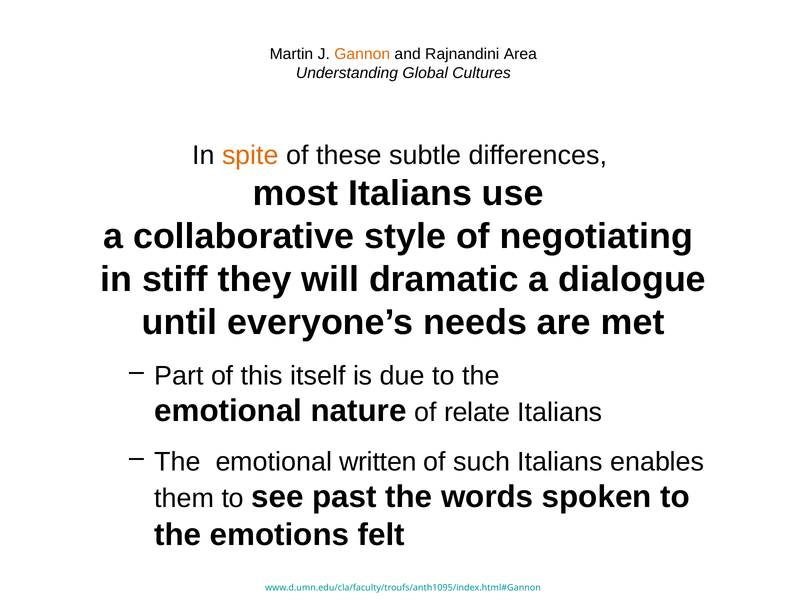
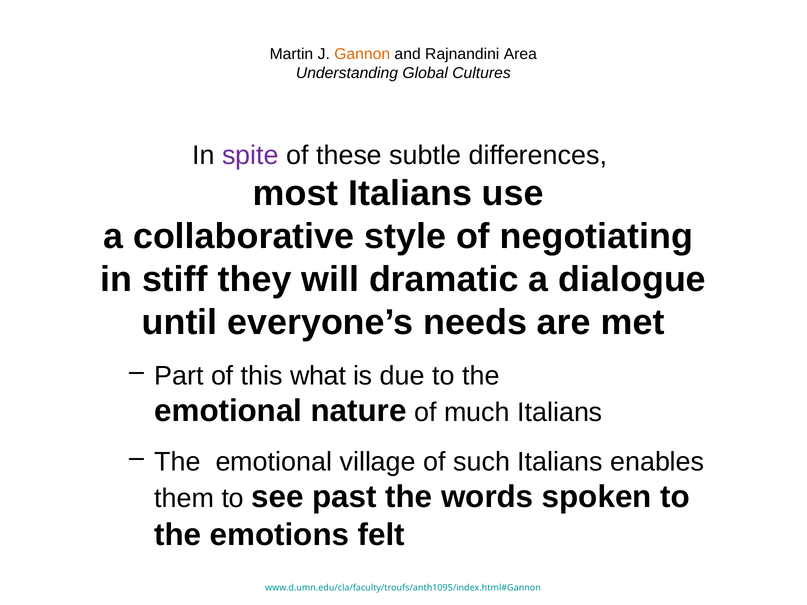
spite colour: orange -> purple
itself: itself -> what
relate: relate -> much
written: written -> village
